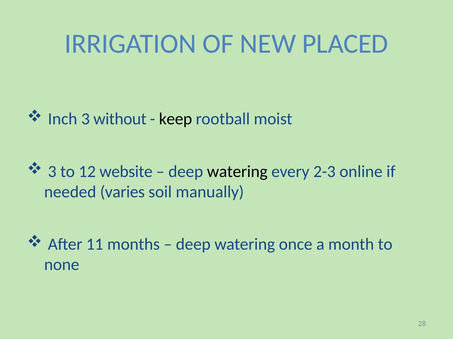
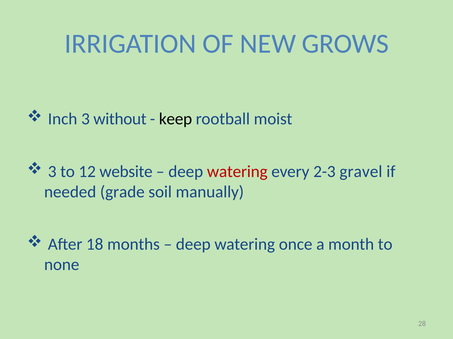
PLACED: PLACED -> GROWS
watering at (237, 172) colour: black -> red
online: online -> gravel
varies: varies -> grade
11: 11 -> 18
